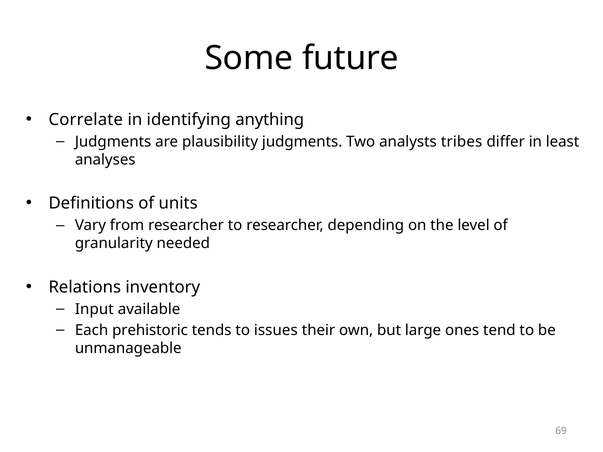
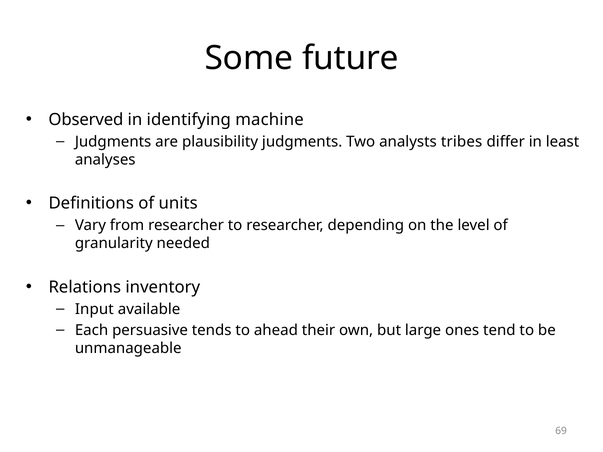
Correlate: Correlate -> Observed
anything: anything -> machine
prehistoric: prehistoric -> persuasive
issues: issues -> ahead
